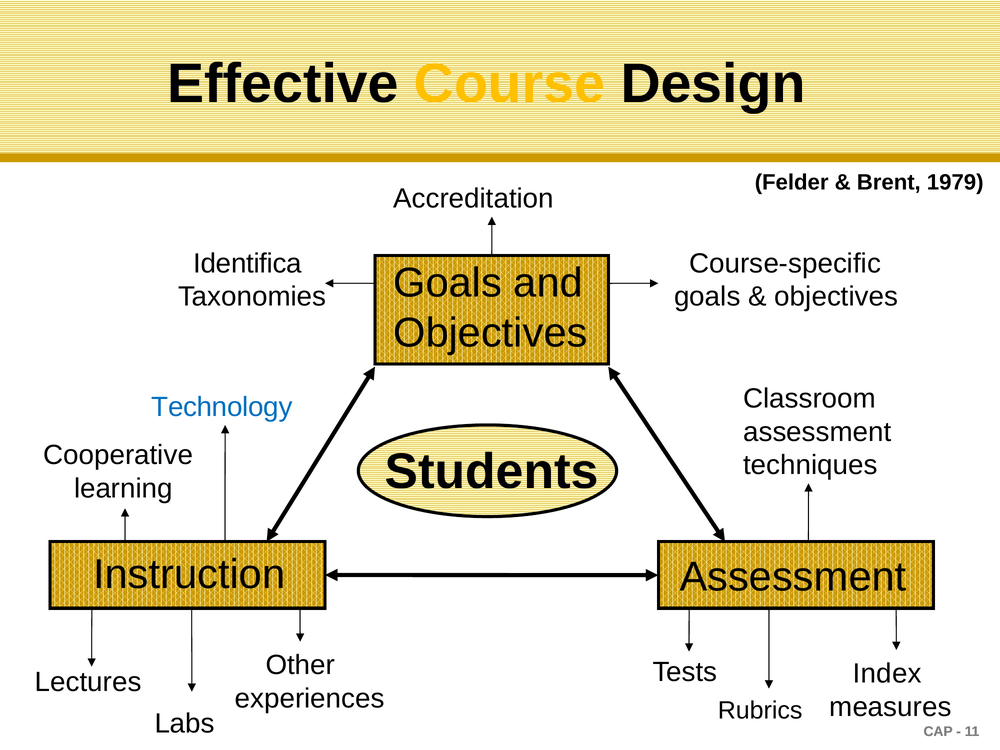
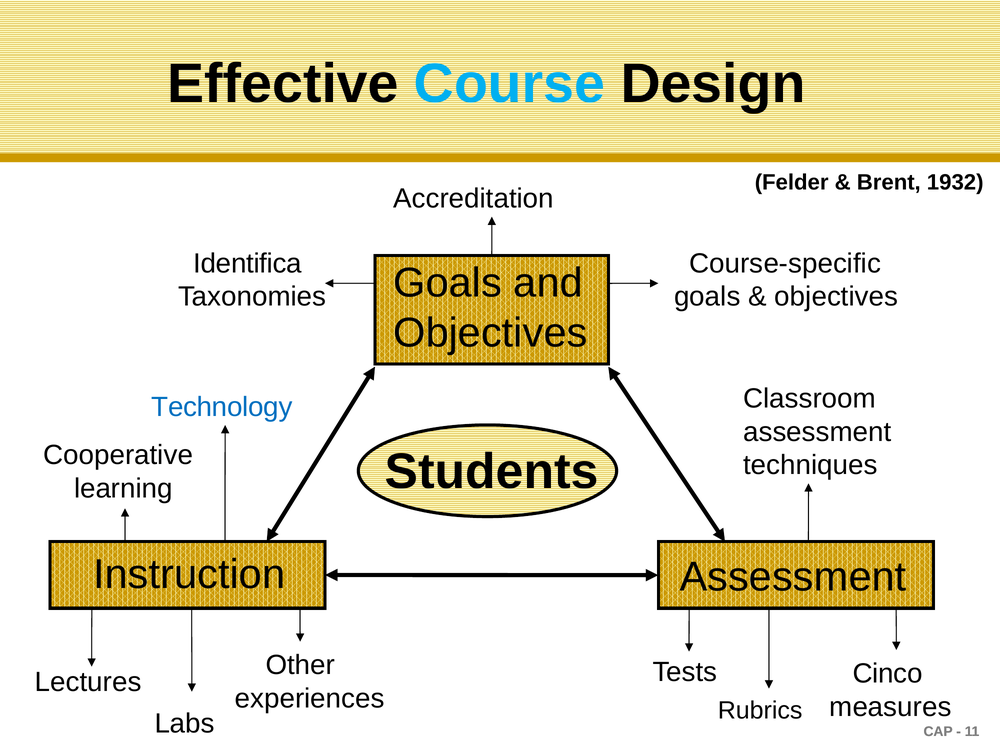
Course colour: yellow -> light blue
1979: 1979 -> 1932
Index: Index -> Cinco
